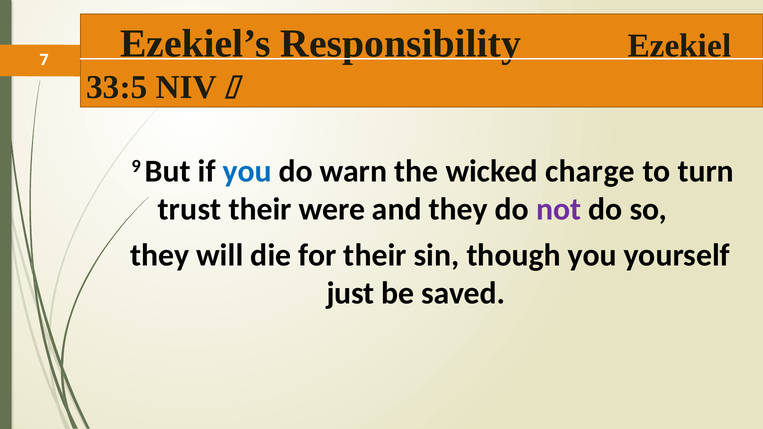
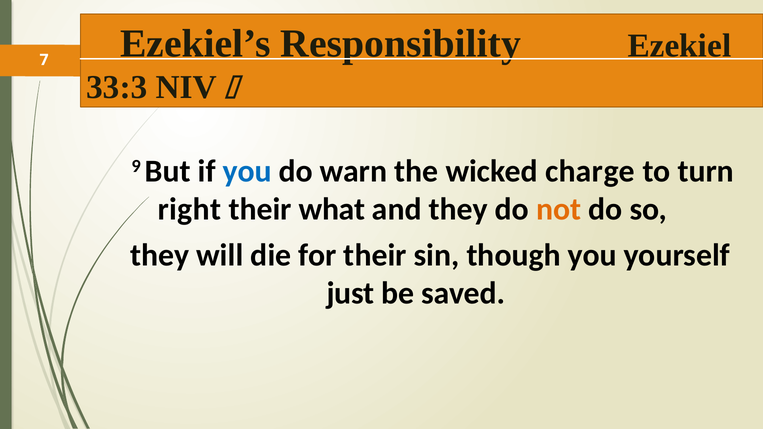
33:5: 33:5 -> 33:3
trust: trust -> right
were: were -> what
not colour: purple -> orange
